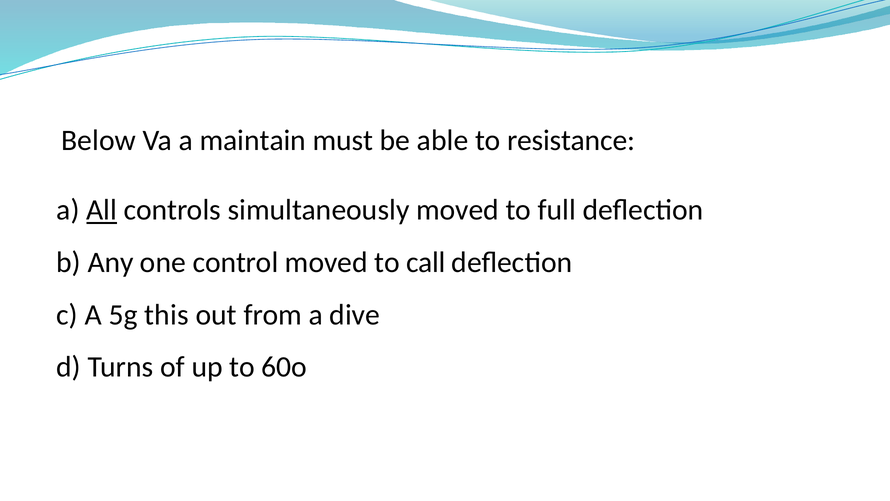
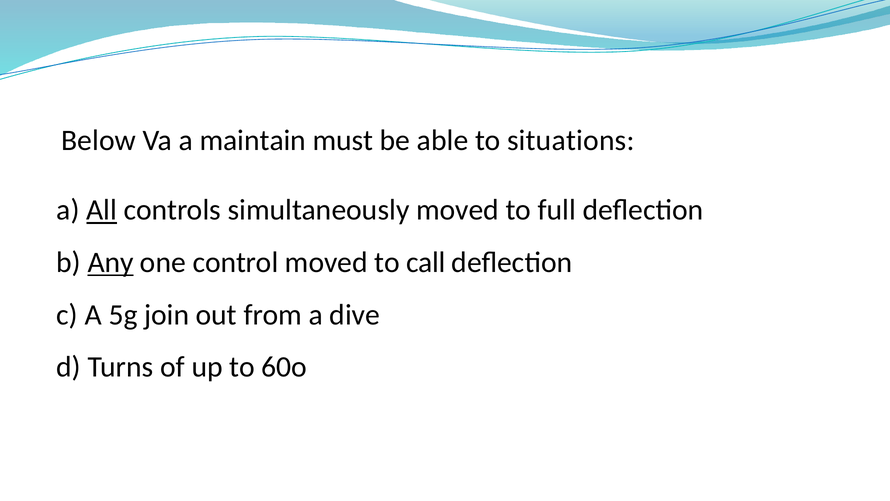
resistance: resistance -> situations
Any underline: none -> present
this: this -> join
